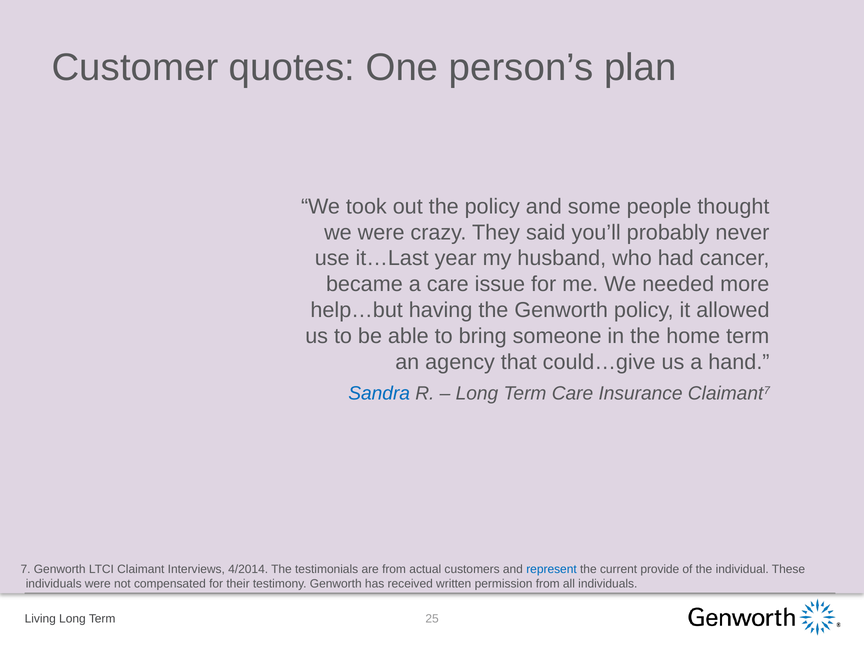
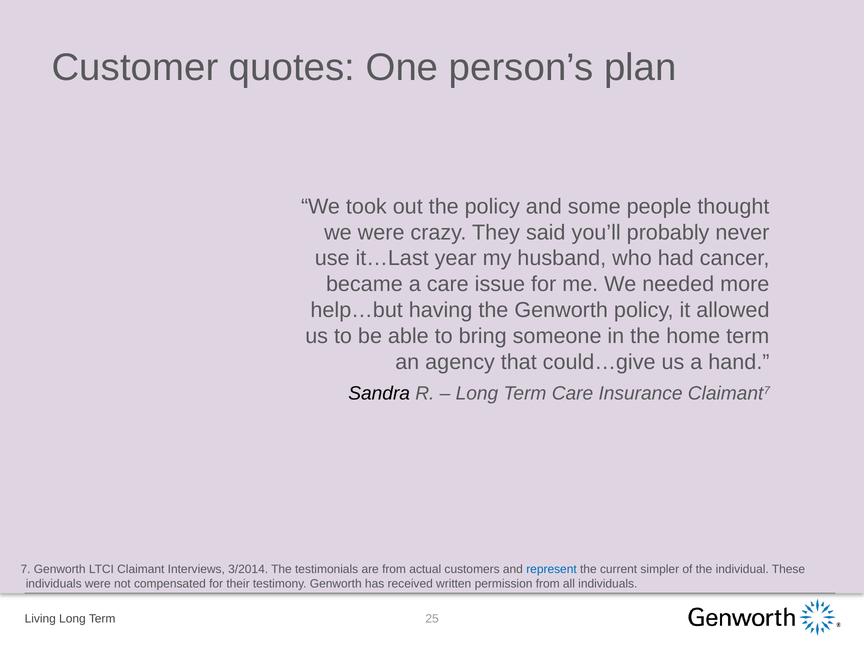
Sandra colour: blue -> black
4/2014: 4/2014 -> 3/2014
provide: provide -> simpler
